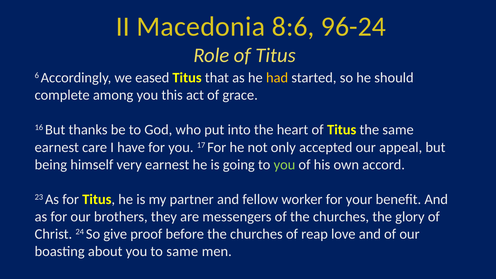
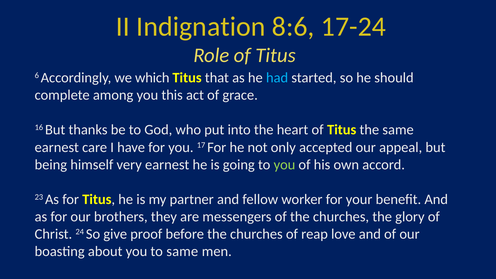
Macedonia: Macedonia -> Indignation
96-24: 96-24 -> 17-24
eased: eased -> which
had colour: yellow -> light blue
